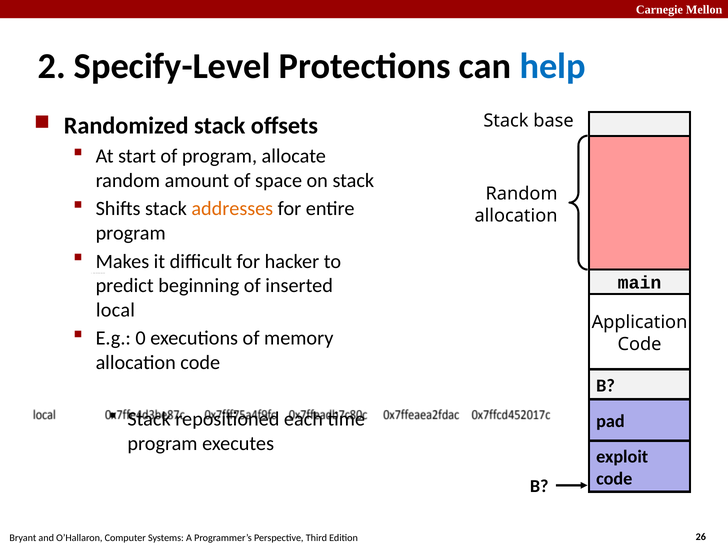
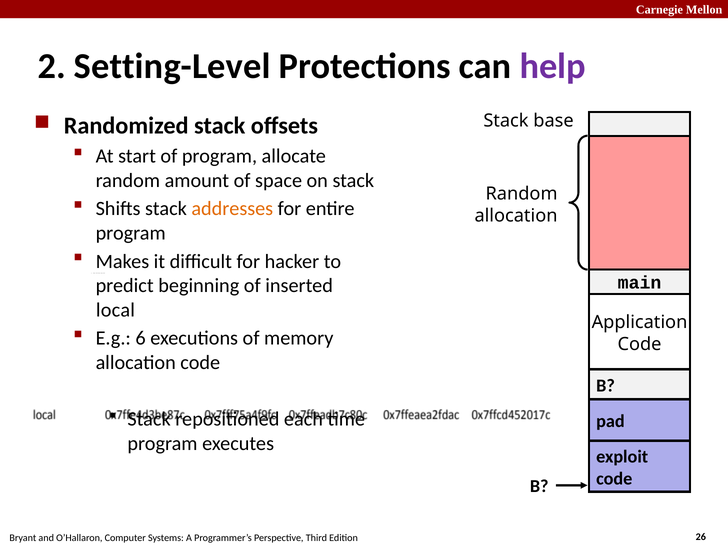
Specify-Level: Specify-Level -> Setting-Level
help colour: blue -> purple
0: 0 -> 6
